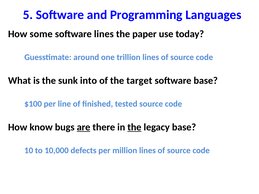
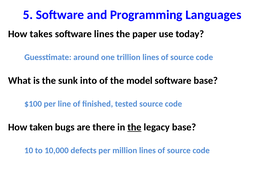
some: some -> takes
target: target -> model
know: know -> taken
are underline: present -> none
